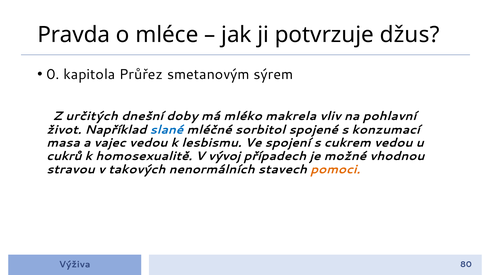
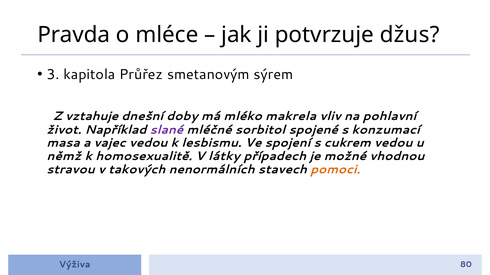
0: 0 -> 3
určitých: určitých -> vztahuje
slané colour: blue -> purple
cukrů: cukrů -> němž
vývoj: vývoj -> látky
